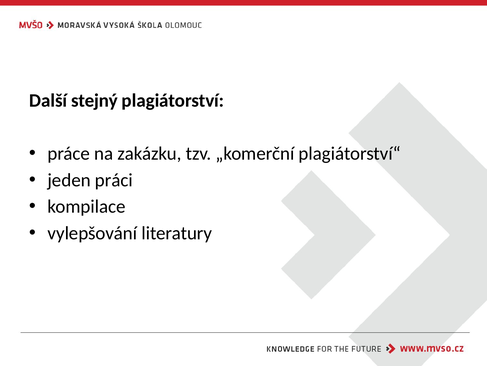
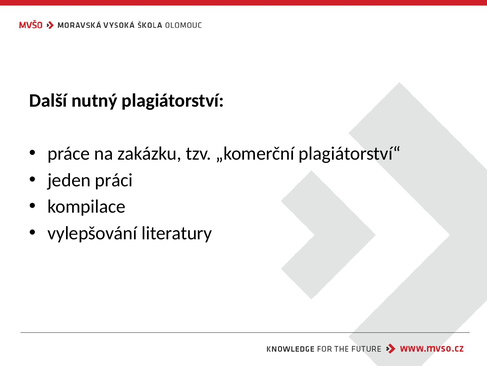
stejný: stejný -> nutný
